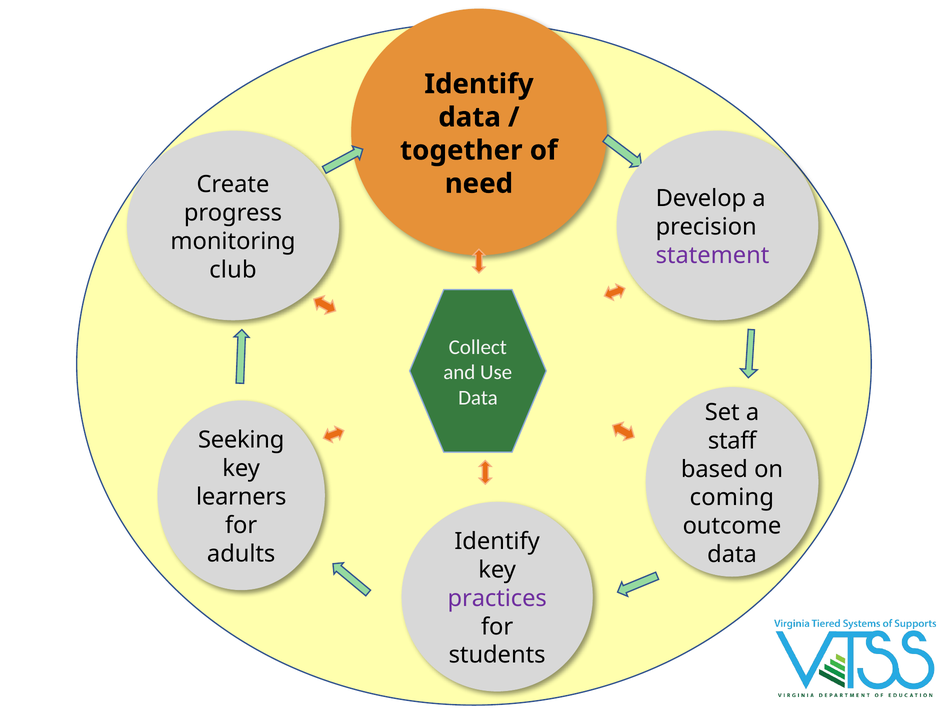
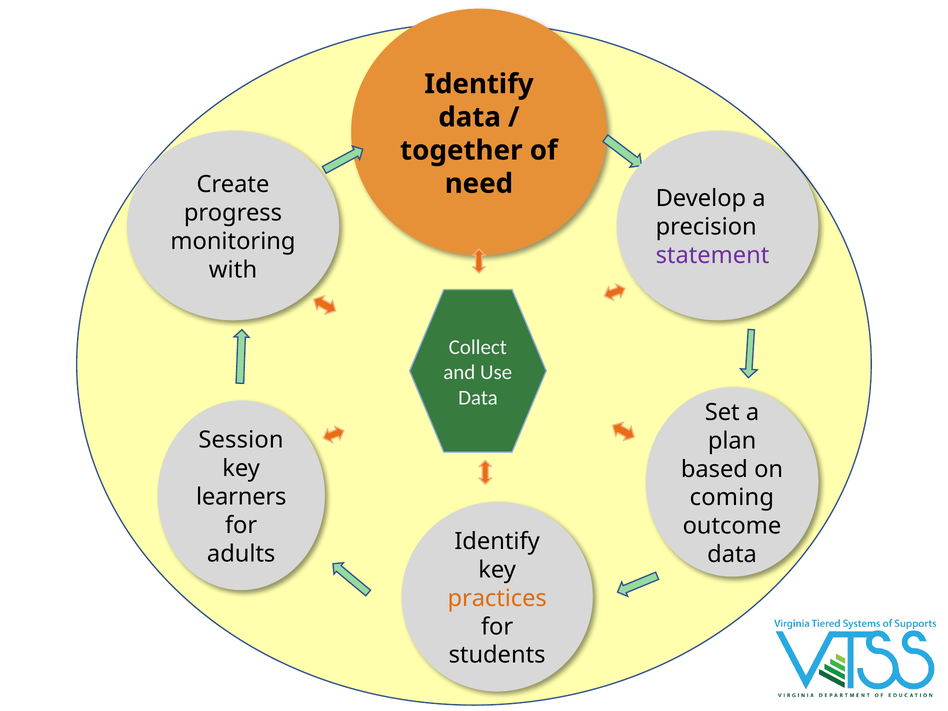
club: club -> with
Seeking: Seeking -> Session
staff: staff -> plan
practices colour: purple -> orange
